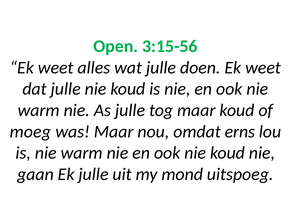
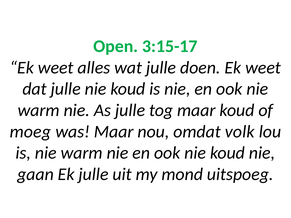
3:15-56: 3:15-56 -> 3:15-17
erns: erns -> volk
